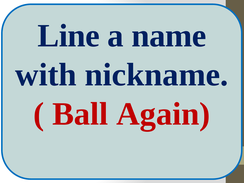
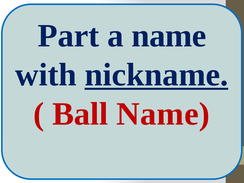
Line: Line -> Part
nickname underline: none -> present
Ball Again: Again -> Name
